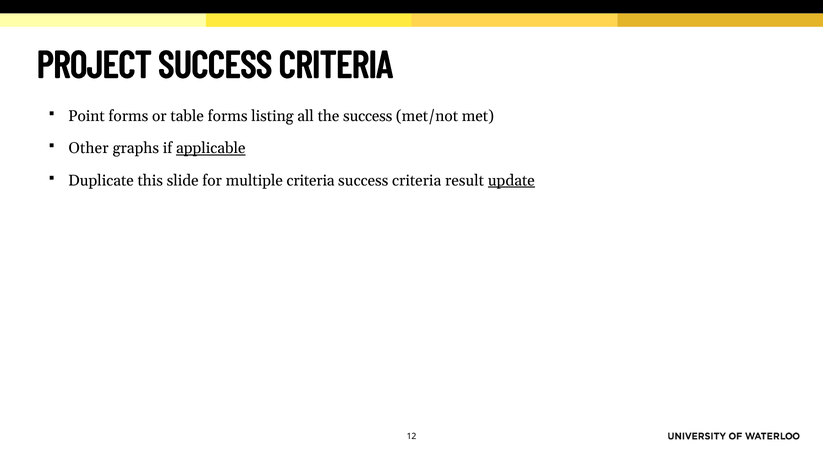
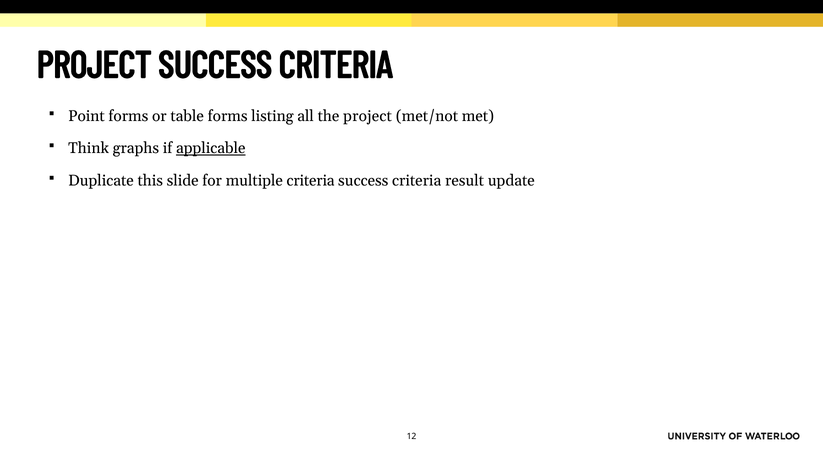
the success: success -> project
Other: Other -> Think
update underline: present -> none
